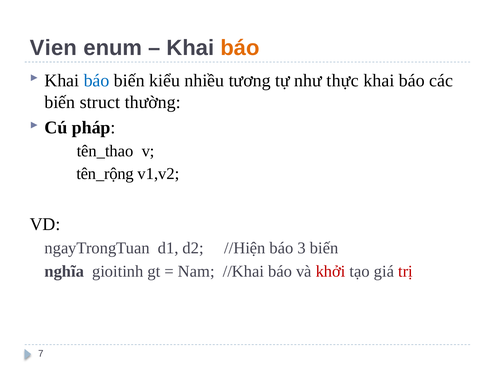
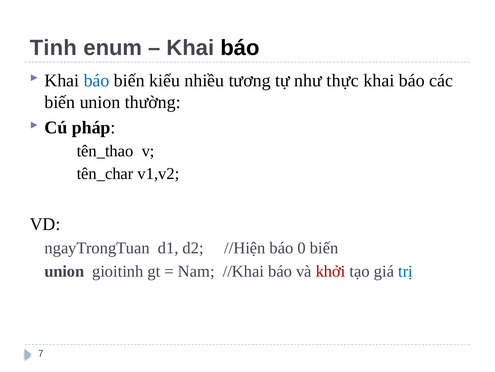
Vien: Vien -> Tinh
báo at (240, 48) colour: orange -> black
struct at (100, 102): struct -> union
tên_rộng: tên_rộng -> tên_char
3: 3 -> 0
nghĩa at (64, 271): nghĩa -> union
trị colour: red -> blue
